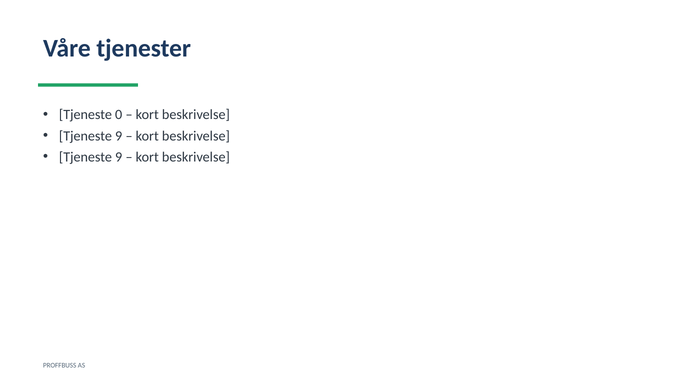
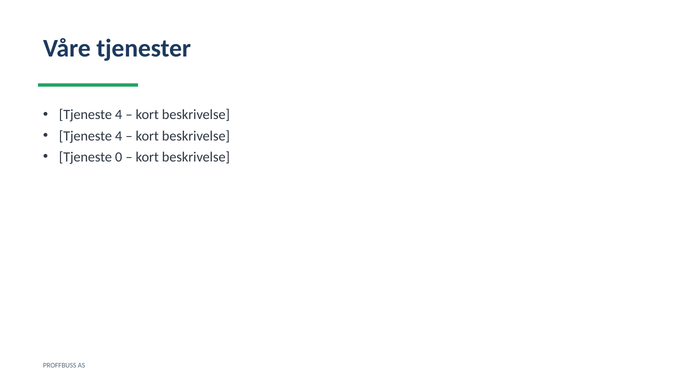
0 at (119, 115): 0 -> 4
9 at (119, 136): 9 -> 4
9 at (119, 157): 9 -> 0
